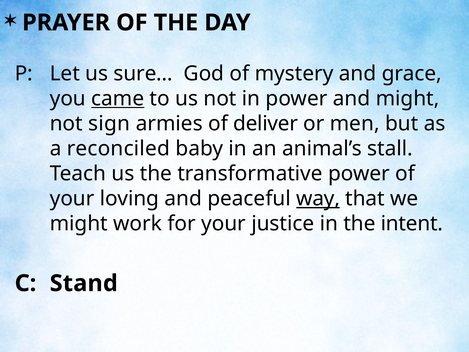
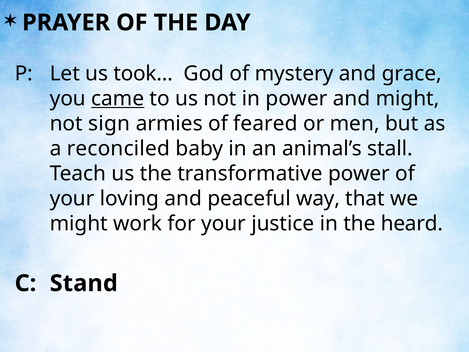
sure…: sure… -> took…
deliver: deliver -> feared
way underline: present -> none
intent: intent -> heard
